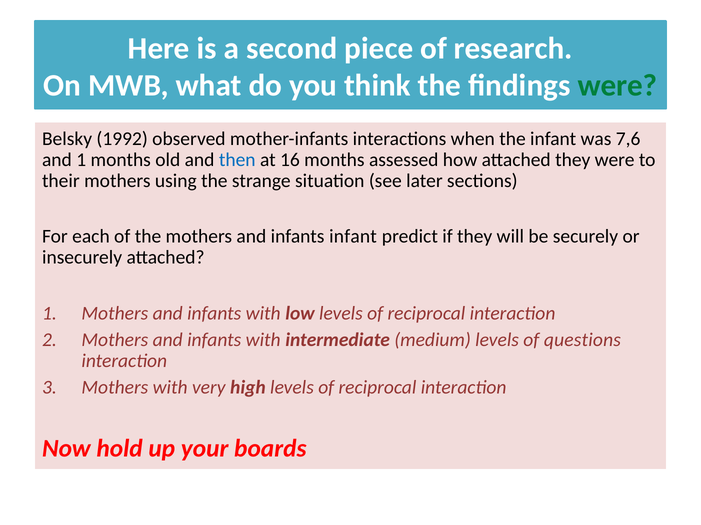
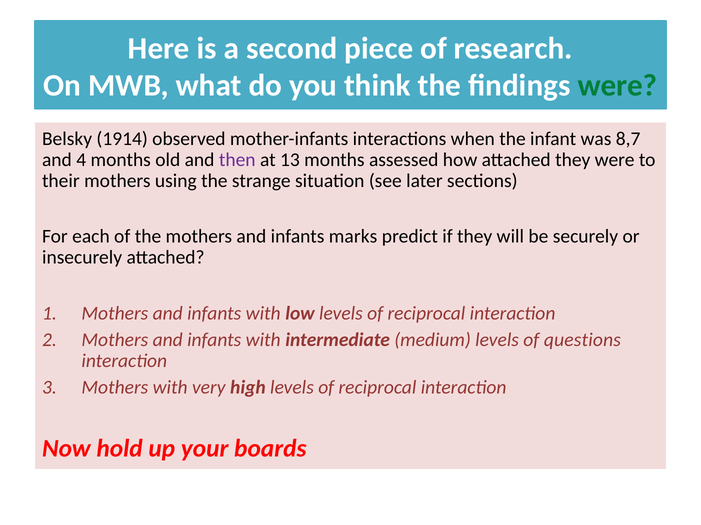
1992: 1992 -> 1914
7,6: 7,6 -> 8,7
and 1: 1 -> 4
then colour: blue -> purple
16: 16 -> 13
infants infant: infant -> marks
